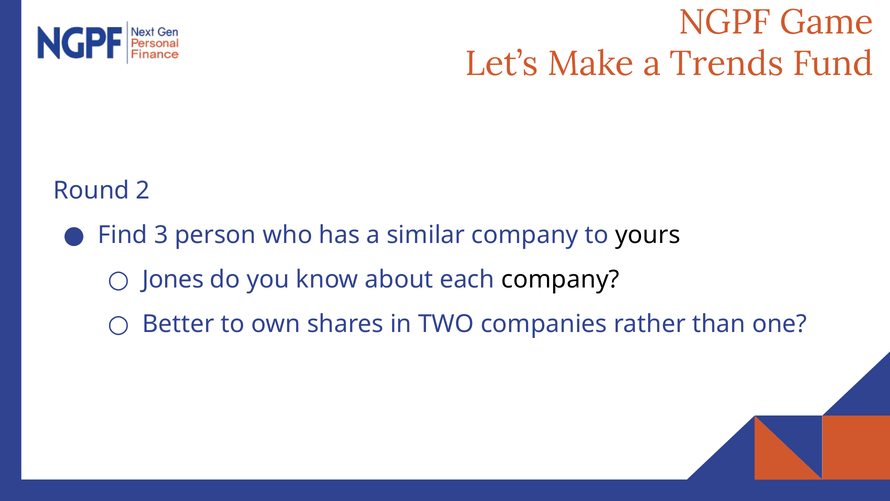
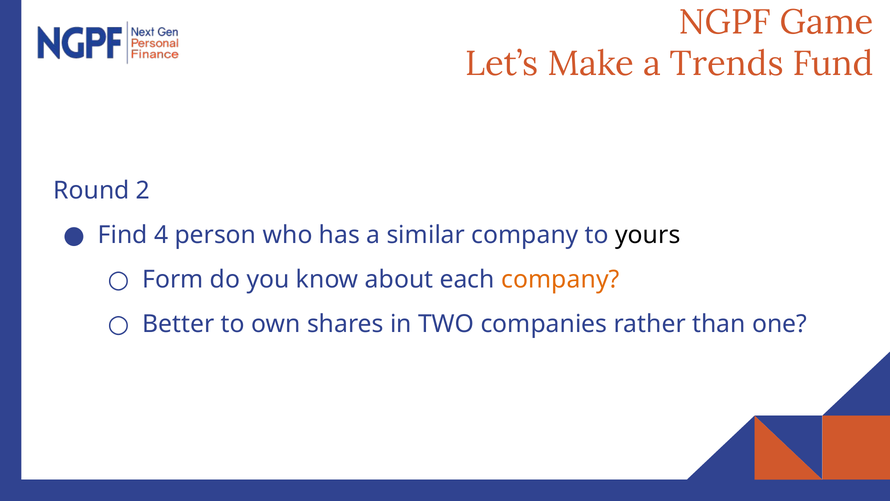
3: 3 -> 4
Jones: Jones -> Form
company at (560, 280) colour: black -> orange
